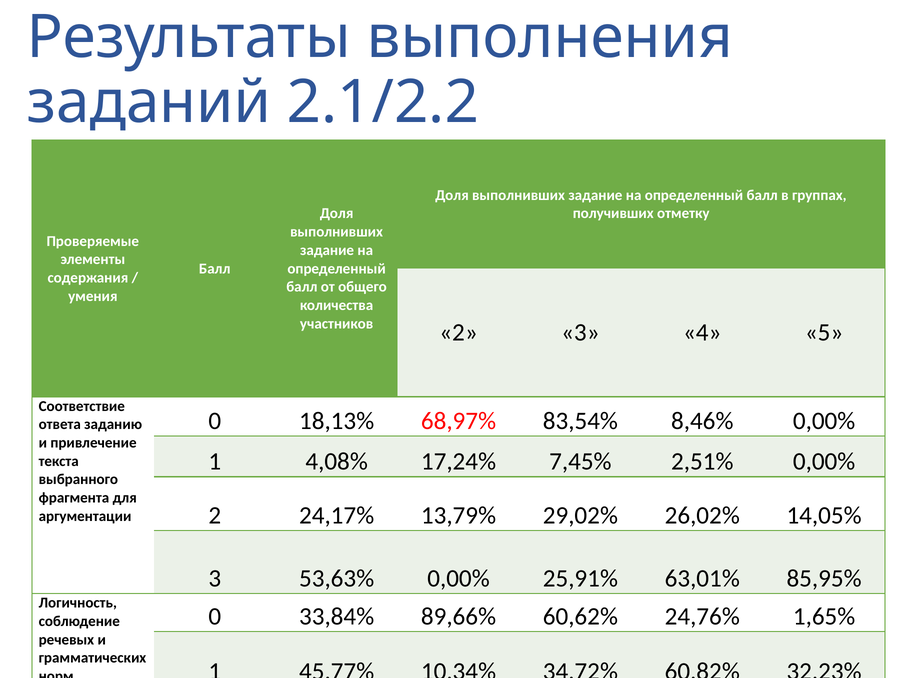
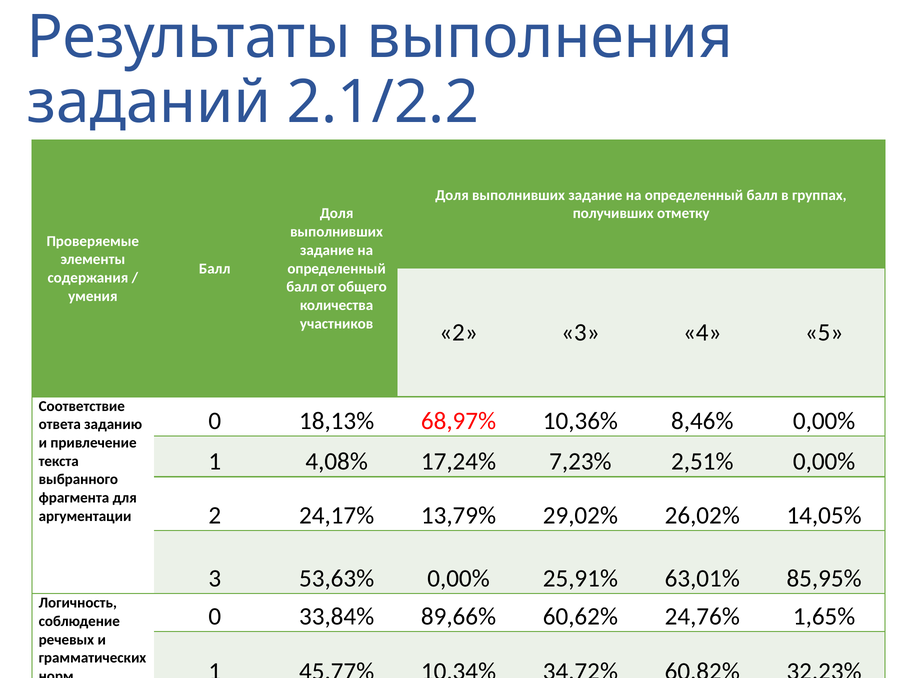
83,54%: 83,54% -> 10,36%
7,45%: 7,45% -> 7,23%
